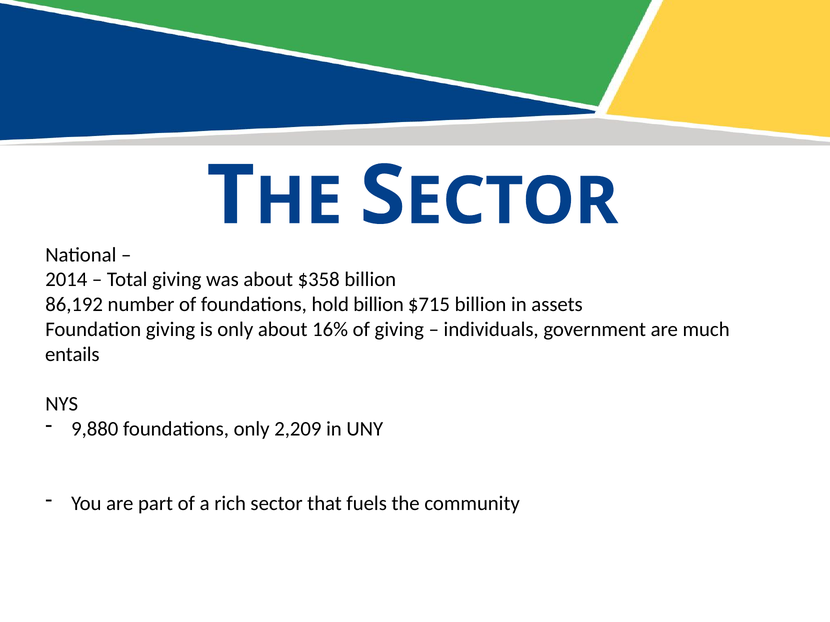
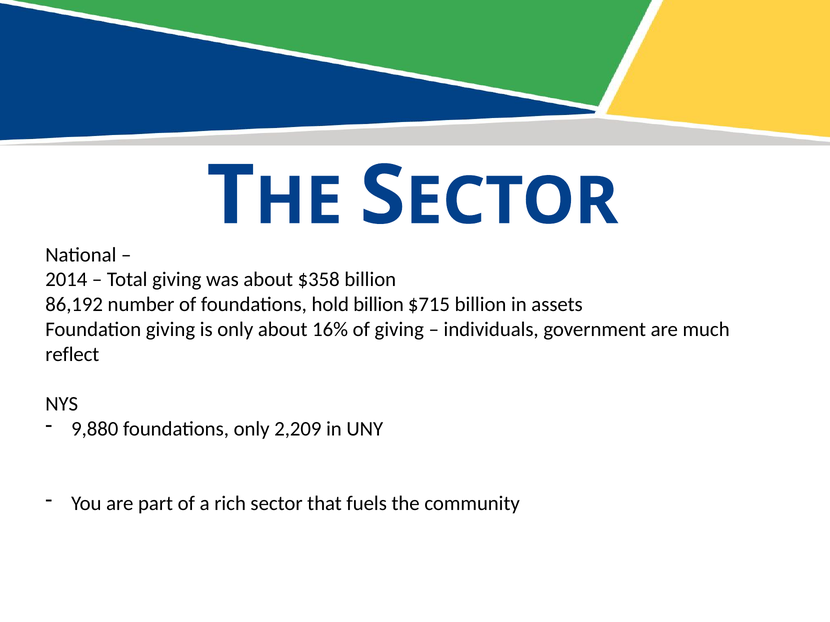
entails: entails -> reflect
